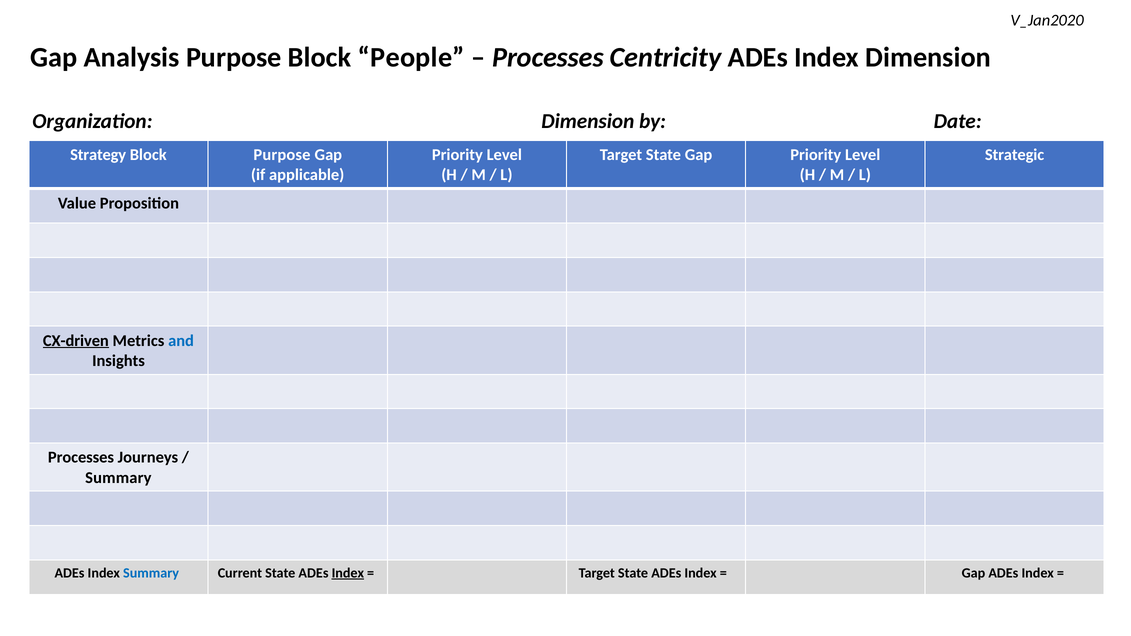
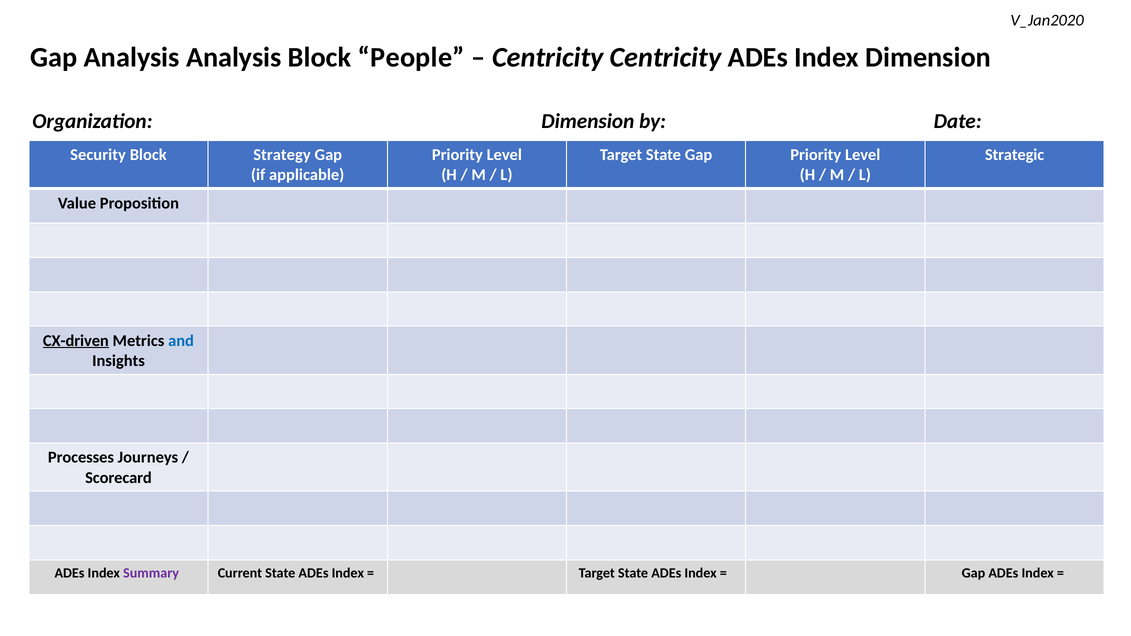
Analysis Purpose: Purpose -> Analysis
Processes at (548, 58): Processes -> Centricity
Strategy: Strategy -> Security
Block Purpose: Purpose -> Strategy
Summary at (118, 478): Summary -> Scorecard
Summary at (151, 573) colour: blue -> purple
Index at (348, 573) underline: present -> none
